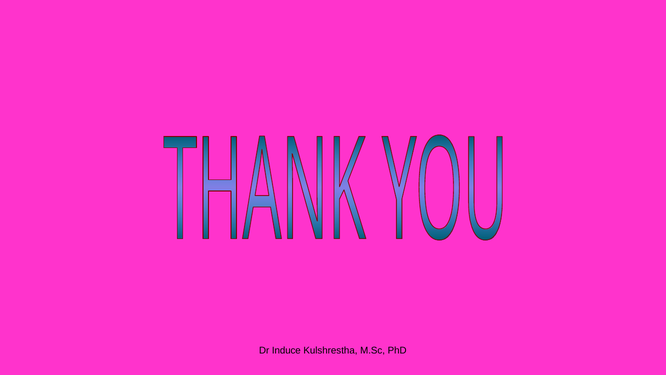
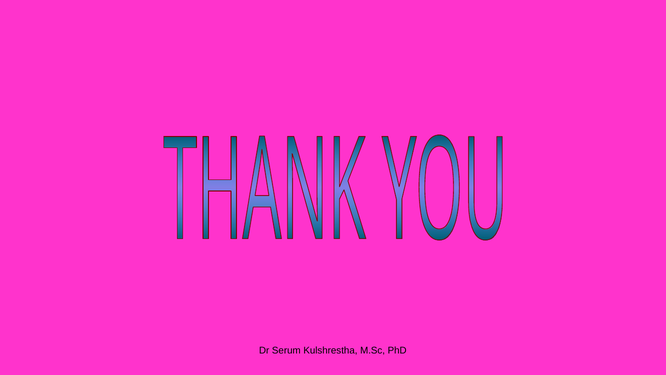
Induce: Induce -> Serum
